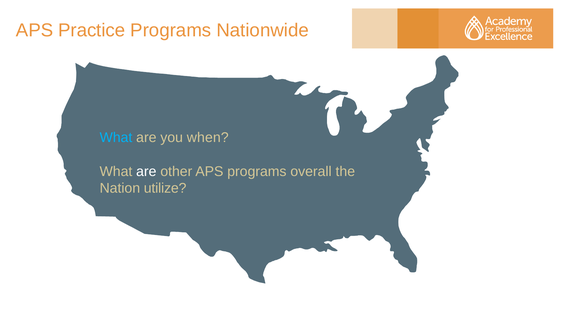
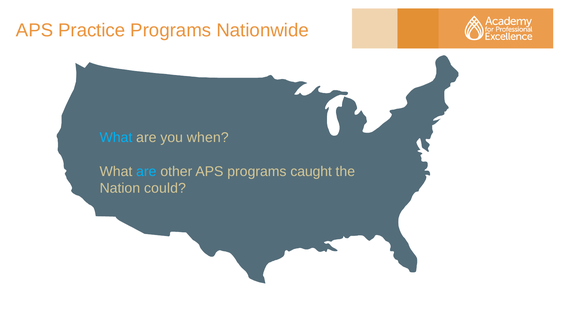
are at (146, 171) colour: white -> light blue
overall: overall -> caught
utilize: utilize -> could
